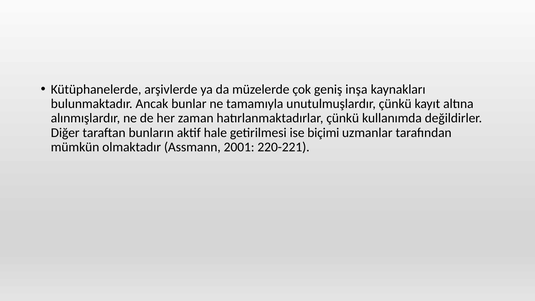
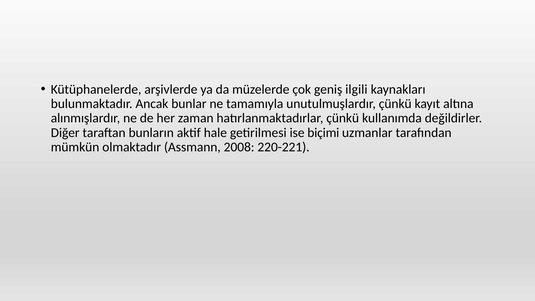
inşa: inşa -> ilgili
2001: 2001 -> 2008
